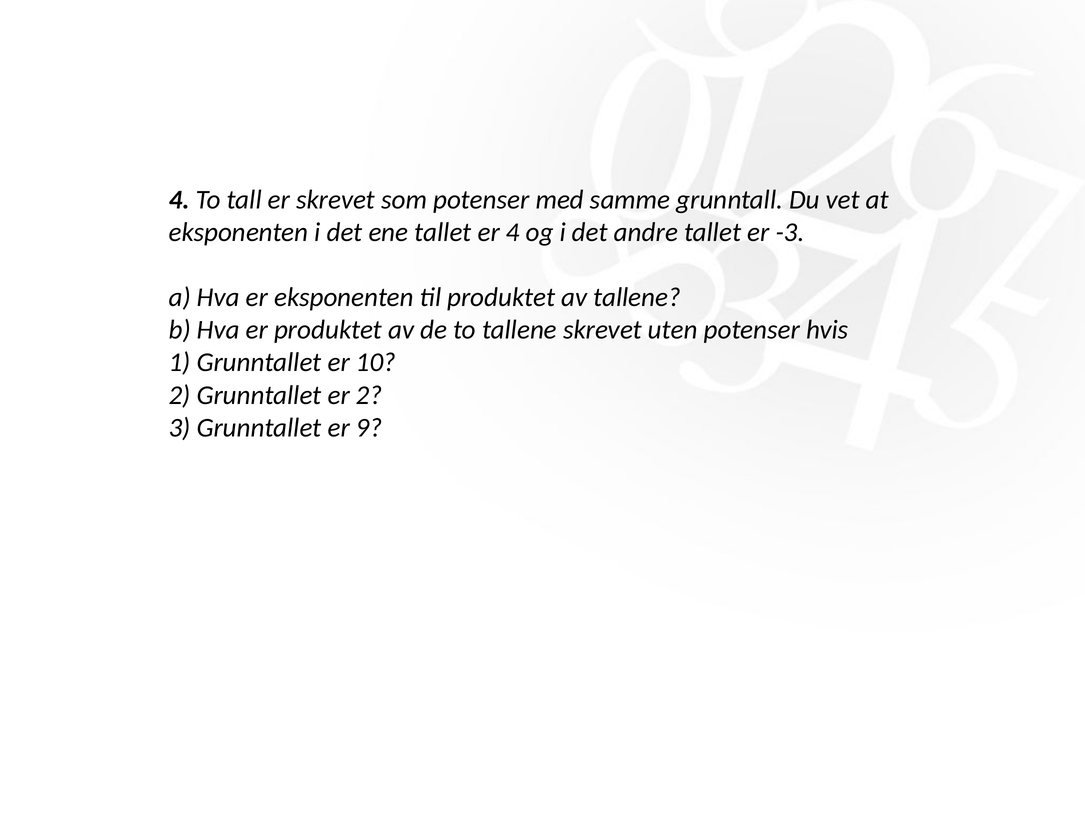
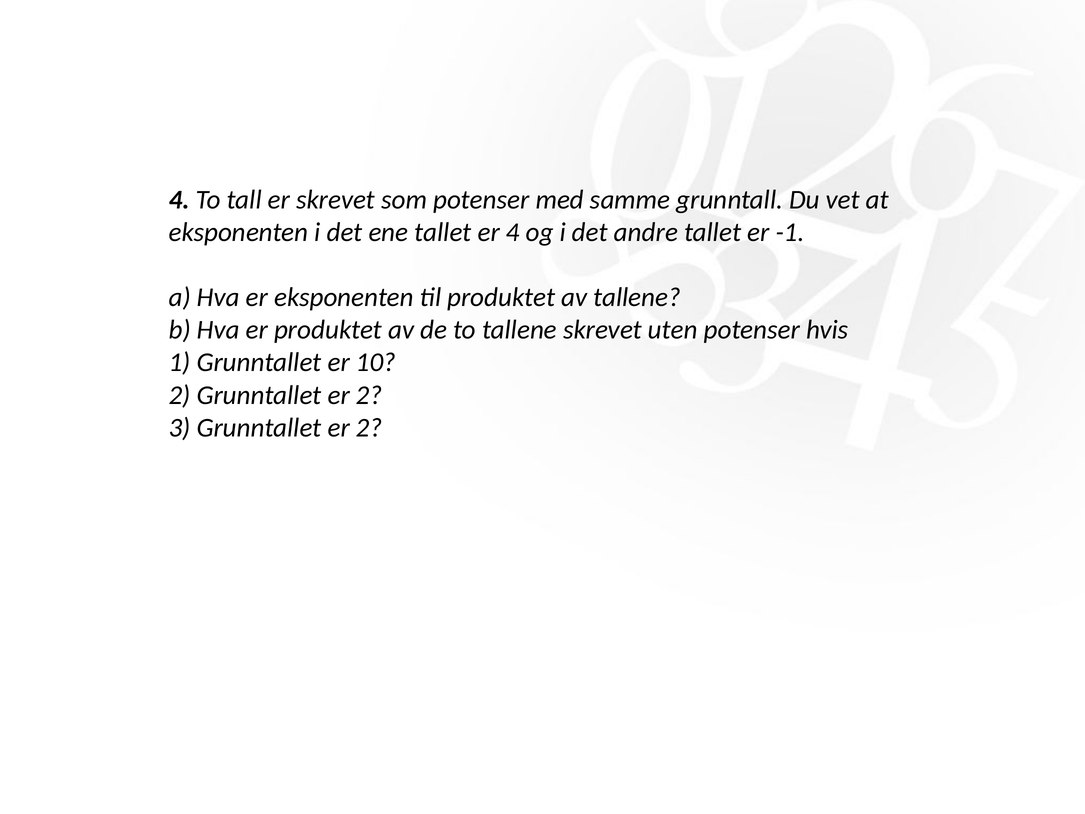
-3: -3 -> -1
3 Grunntallet er 9: 9 -> 2
